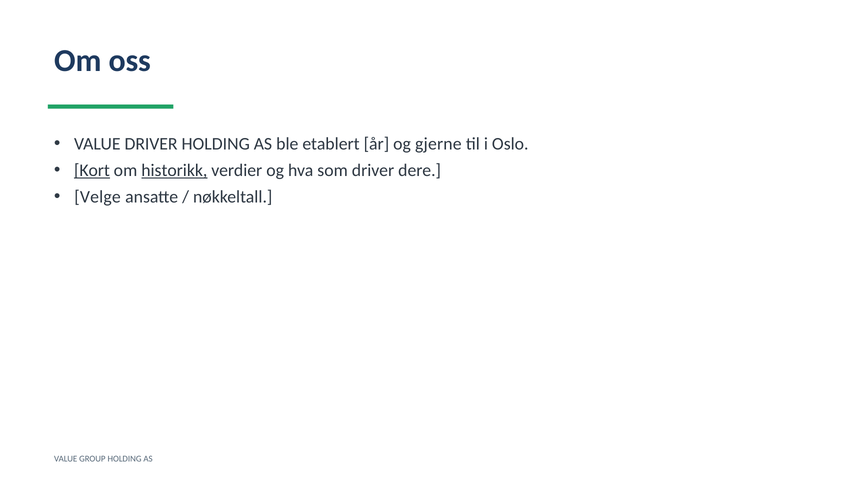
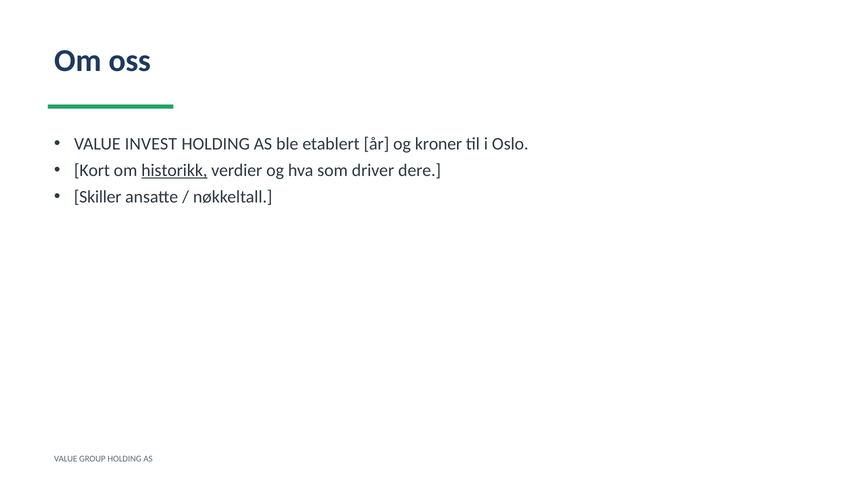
VALUE DRIVER: DRIVER -> INVEST
gjerne: gjerne -> kroner
Kort underline: present -> none
Velge: Velge -> Skiller
